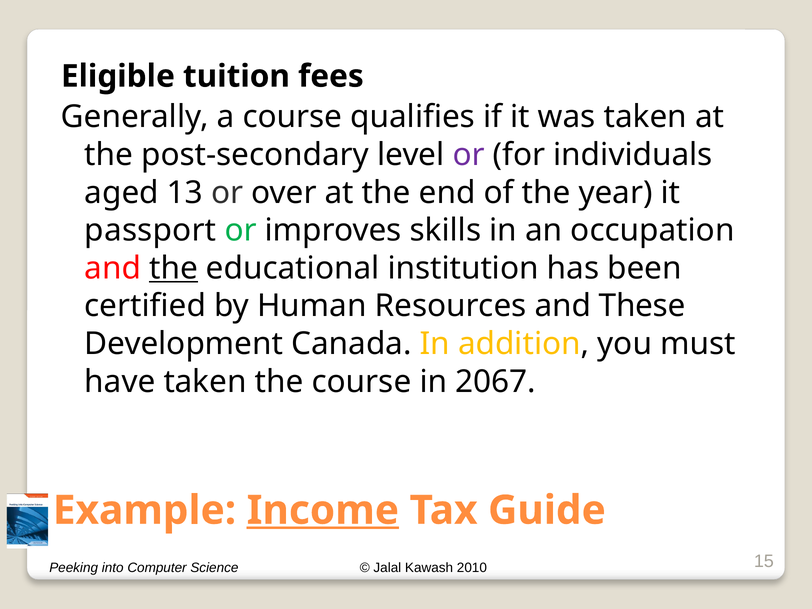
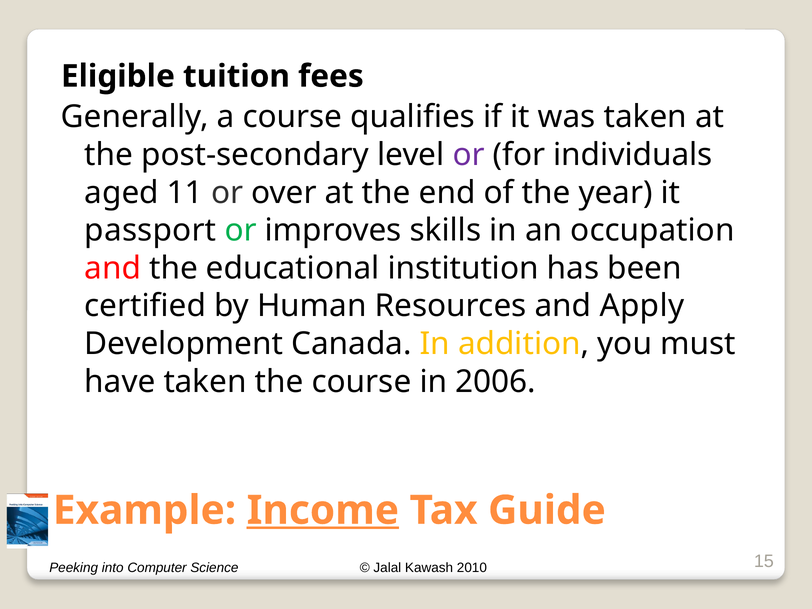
13: 13 -> 11
the at (174, 268) underline: present -> none
These: These -> Apply
2067: 2067 -> 2006
